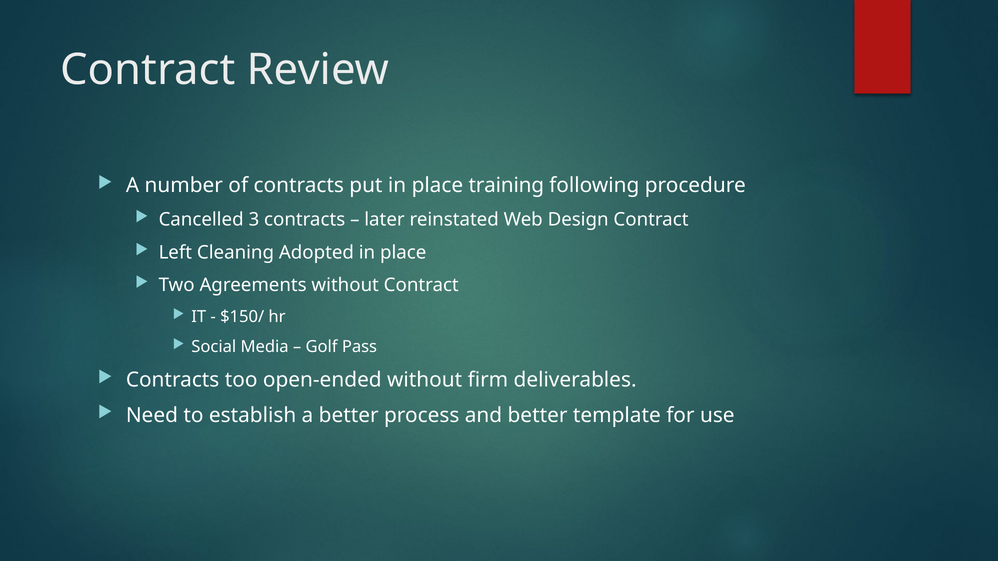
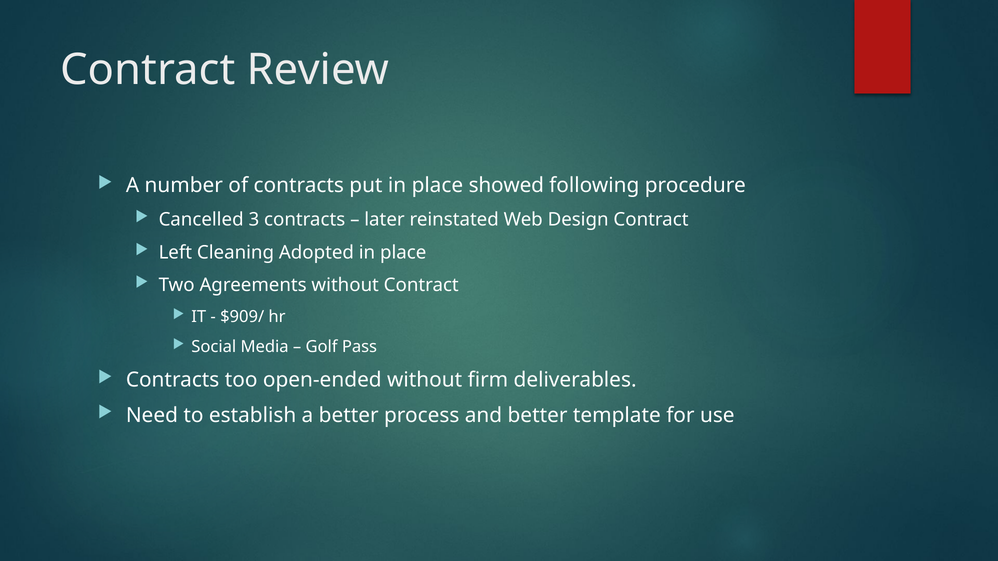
training: training -> showed
$150/: $150/ -> $909/
